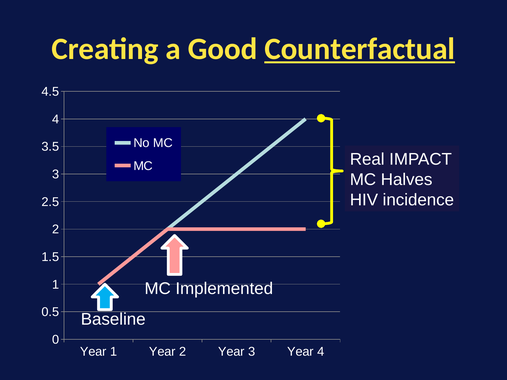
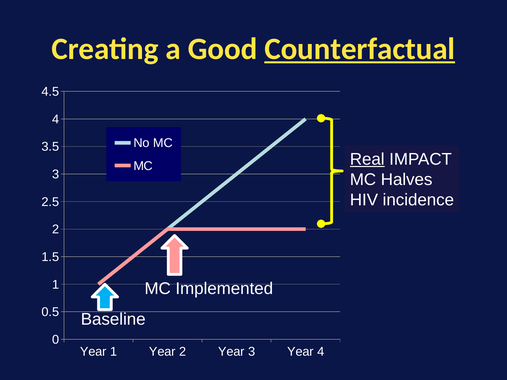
Real underline: none -> present
